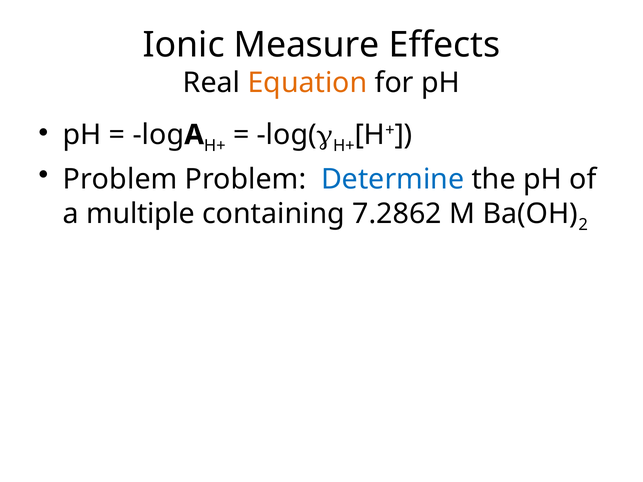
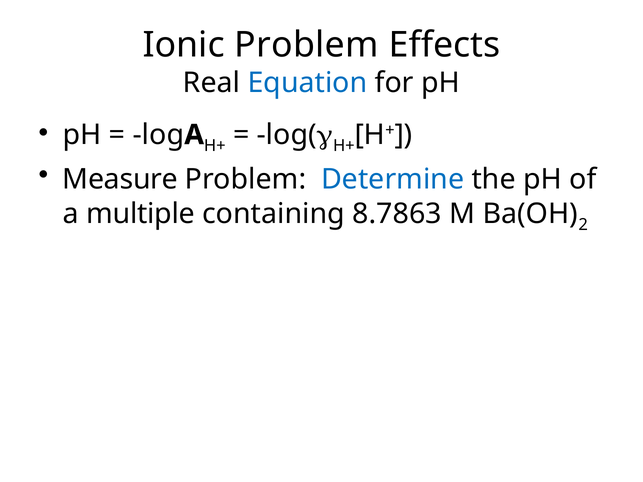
Ionic Measure: Measure -> Problem
Equation colour: orange -> blue
Problem at (120, 180): Problem -> Measure
7.2862: 7.2862 -> 8.7863
